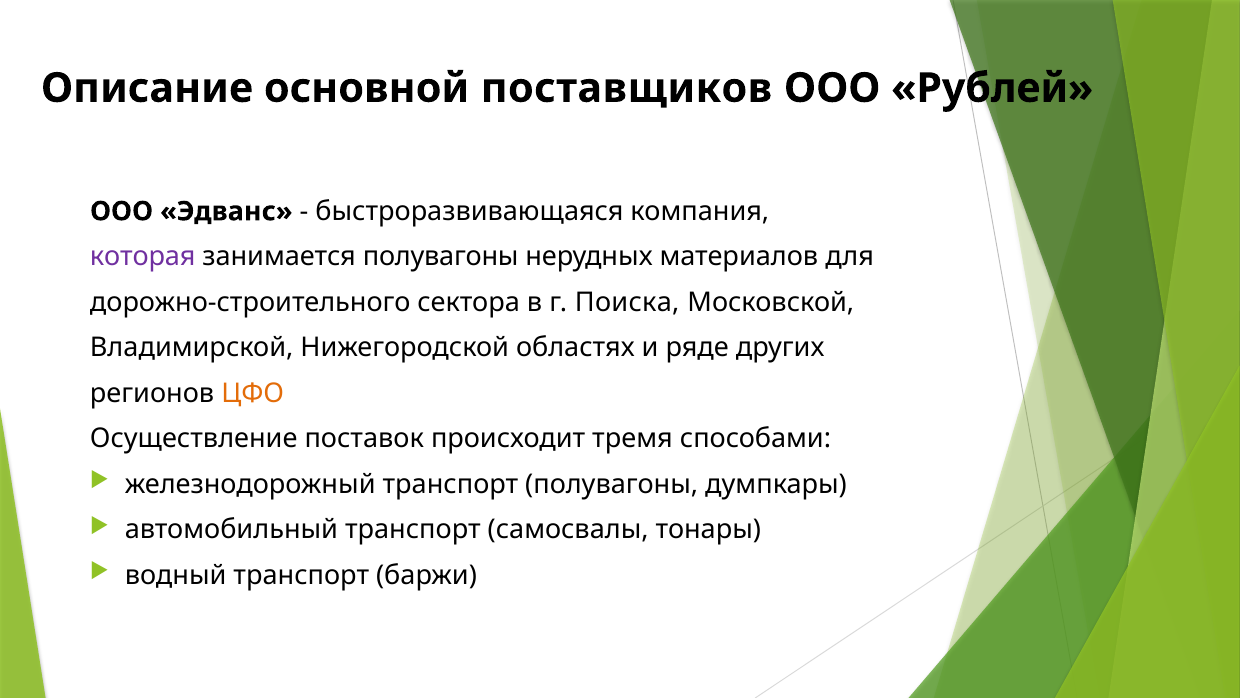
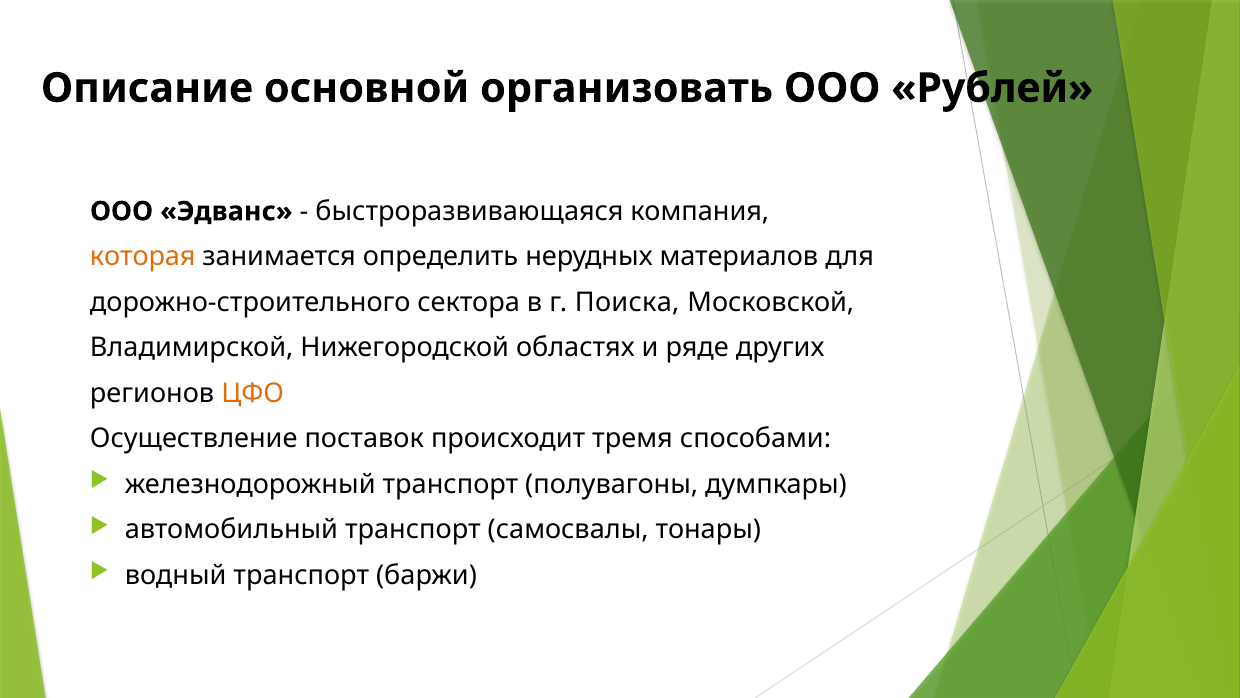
поставщиков: поставщиков -> организовать
которая colour: purple -> orange
занимается полувагоны: полувагоны -> определить
